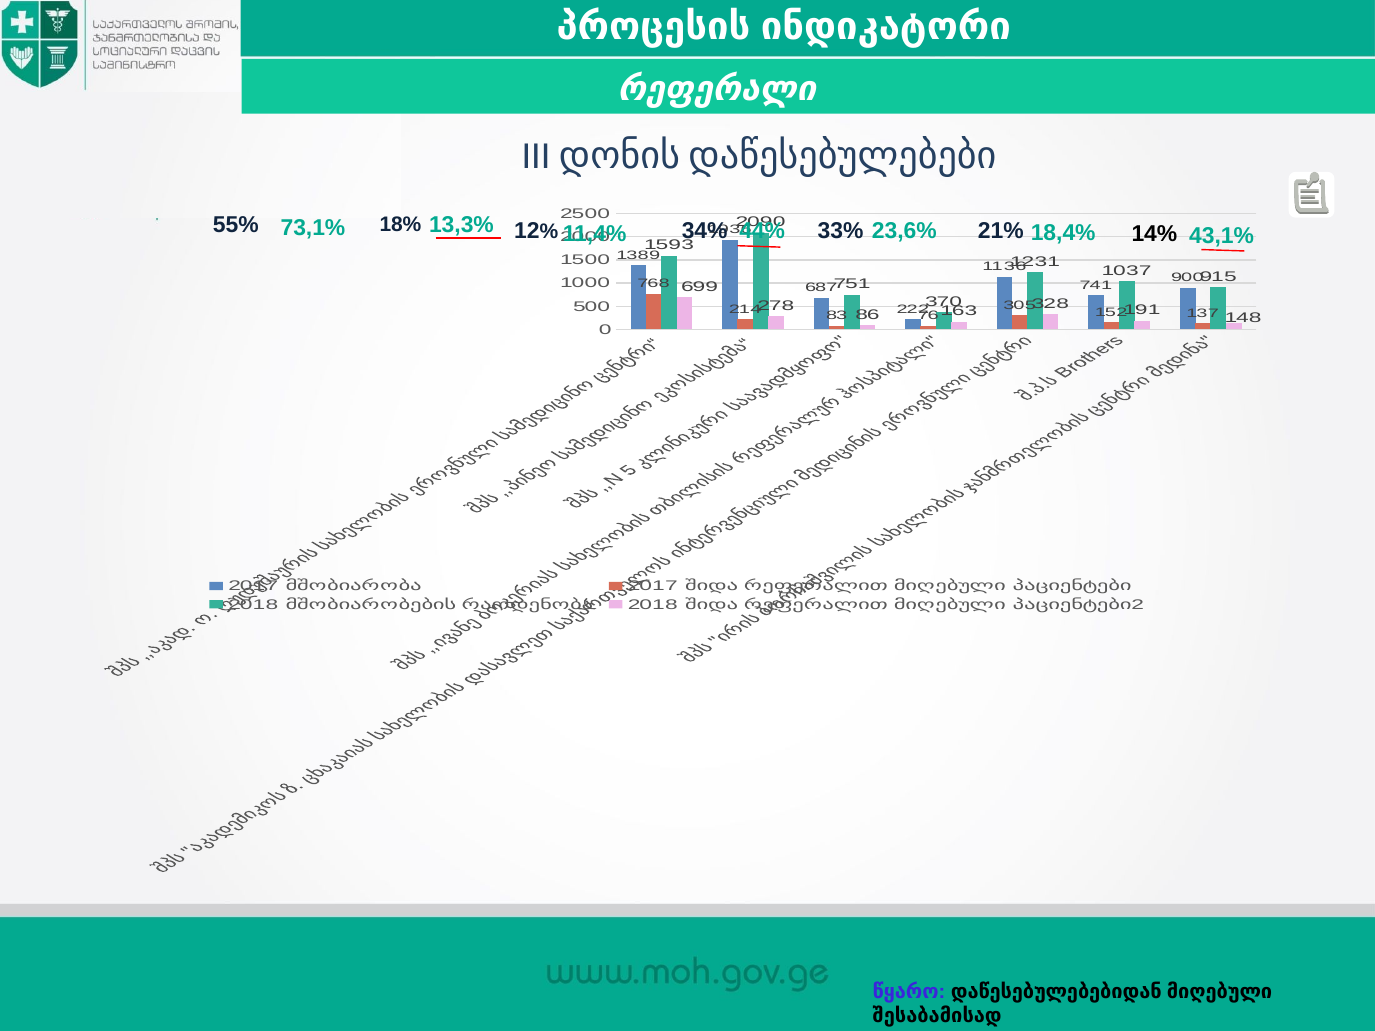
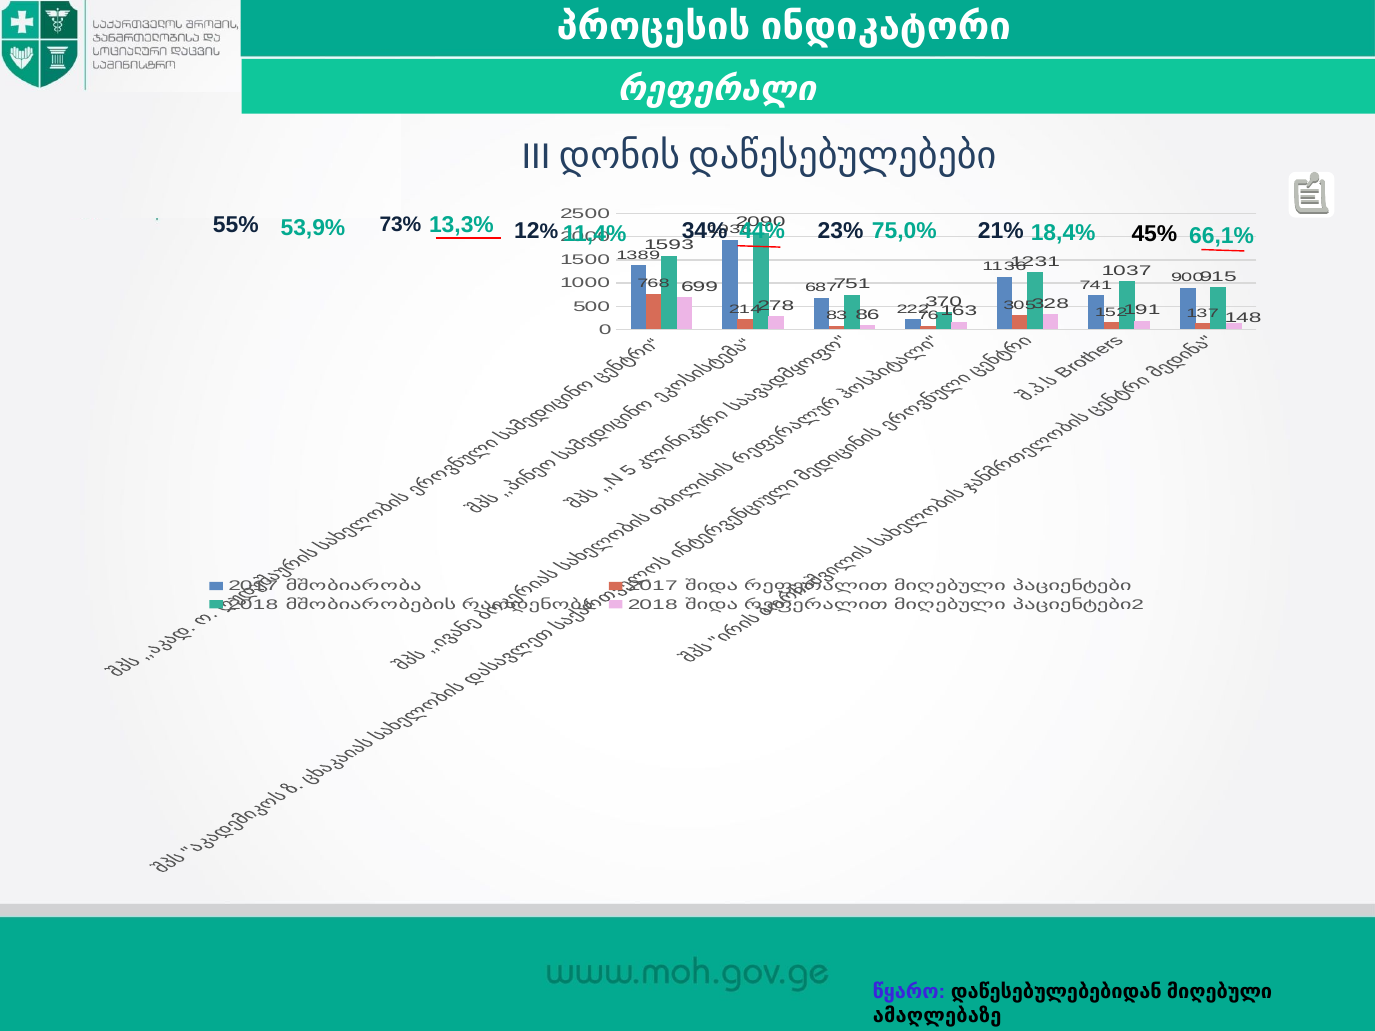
18%: 18% -> 73%
33%: 33% -> 23%
14%: 14% -> 45%
73,1%: 73,1% -> 53,9%
23,6%: 23,6% -> 75,0%
43,1%: 43,1% -> 66,1%
შესაბამისად: შესაბამისად -> ამაღლებაზე
